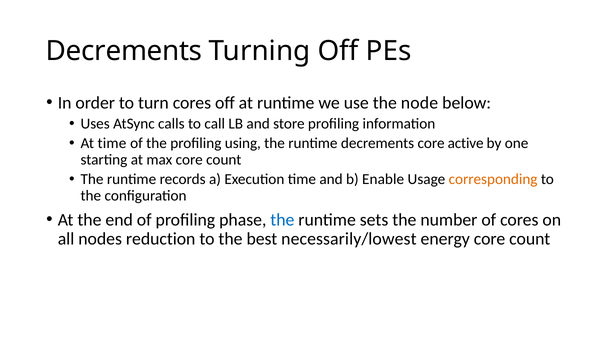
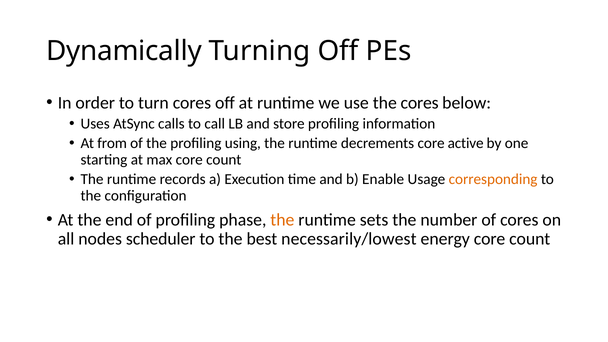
Decrements at (124, 51): Decrements -> Dynamically
the node: node -> cores
At time: time -> from
the at (282, 220) colour: blue -> orange
reduction: reduction -> scheduler
